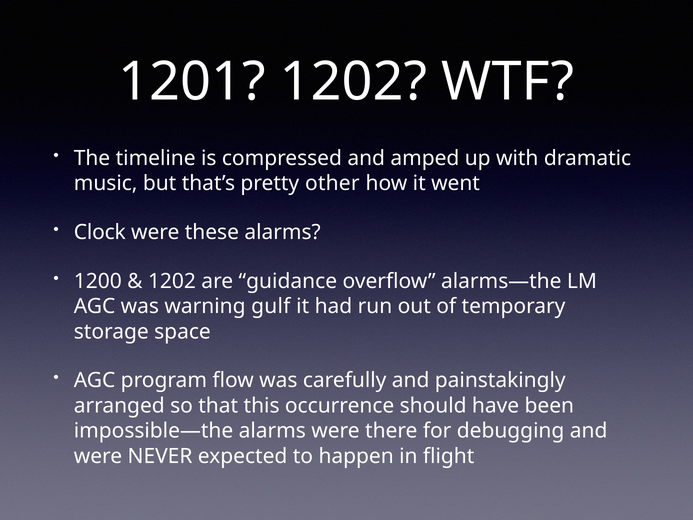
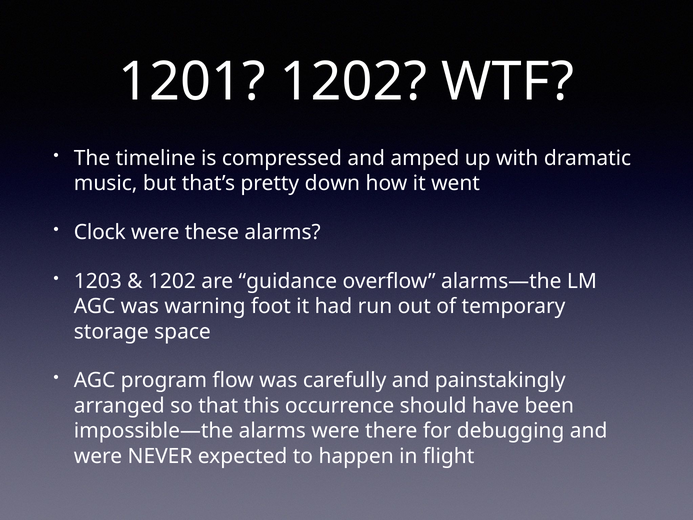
other: other -> down
1200: 1200 -> 1203
gulf: gulf -> foot
